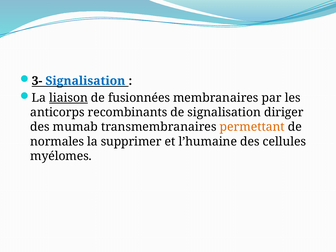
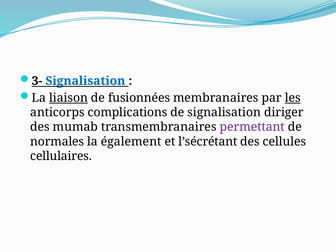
les underline: none -> present
recombinants: recombinants -> complications
permettant colour: orange -> purple
supprimer: supprimer -> également
l’humaine: l’humaine -> l’sécrétant
myélomes: myélomes -> cellulaires
